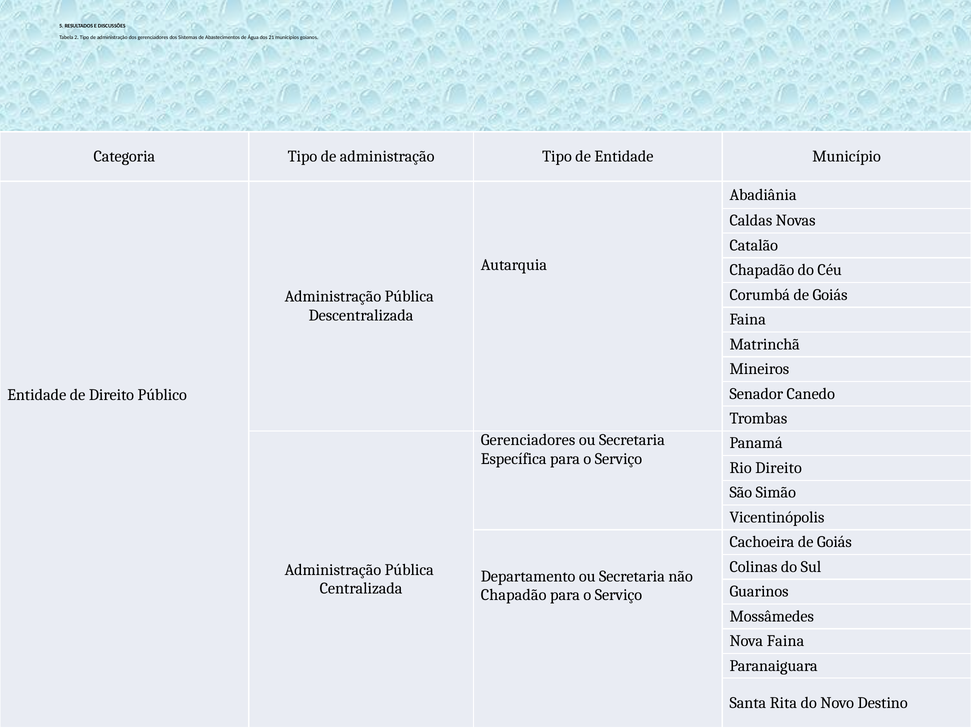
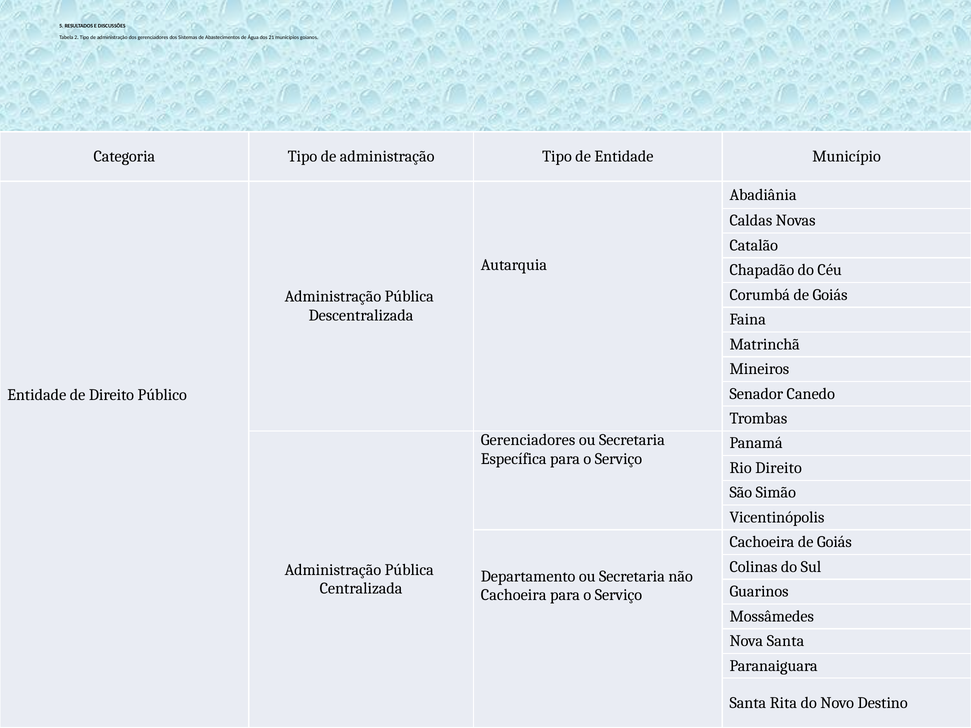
Chapadão at (514, 595): Chapadão -> Cachoeira
Nova Faina: Faina -> Santa
